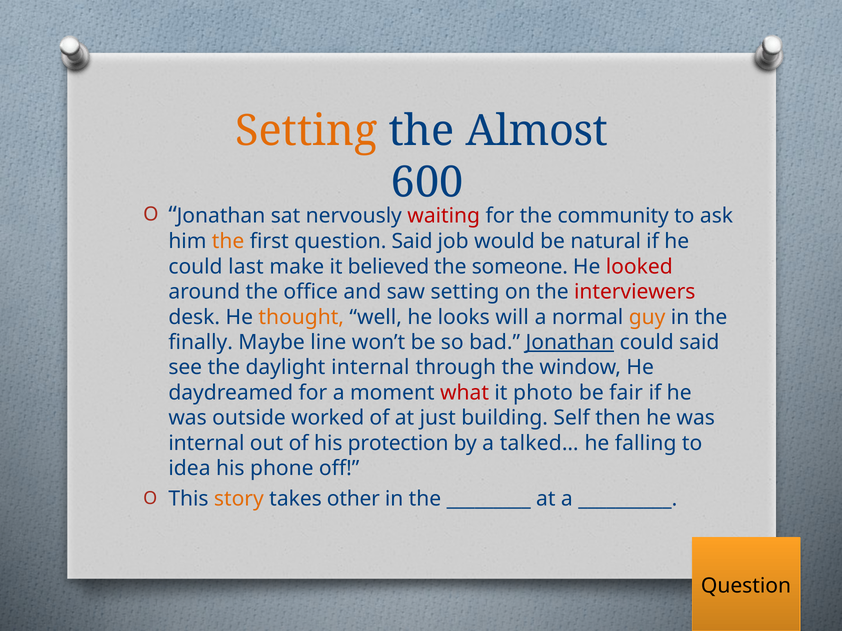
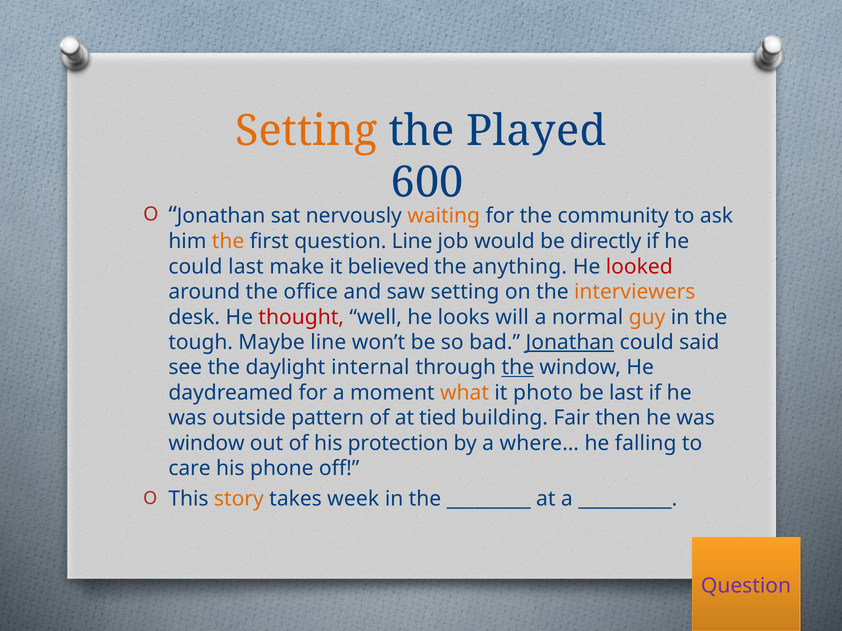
Almost: Almost -> Played
waiting colour: red -> orange
question Said: Said -> Line
natural: natural -> directly
someone: someone -> anything
interviewers colour: red -> orange
thought colour: orange -> red
finally: finally -> tough
the at (518, 368) underline: none -> present
what colour: red -> orange
be fair: fair -> last
worked: worked -> pattern
just: just -> tied
Self: Self -> Fair
internal at (206, 444): internal -> window
talked…: talked… -> where…
idea: idea -> care
other: other -> week
Question at (746, 586) colour: black -> purple
